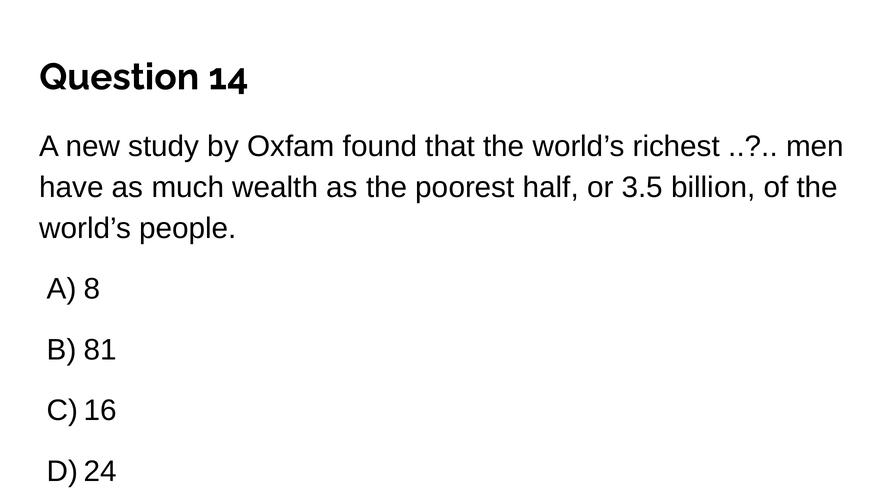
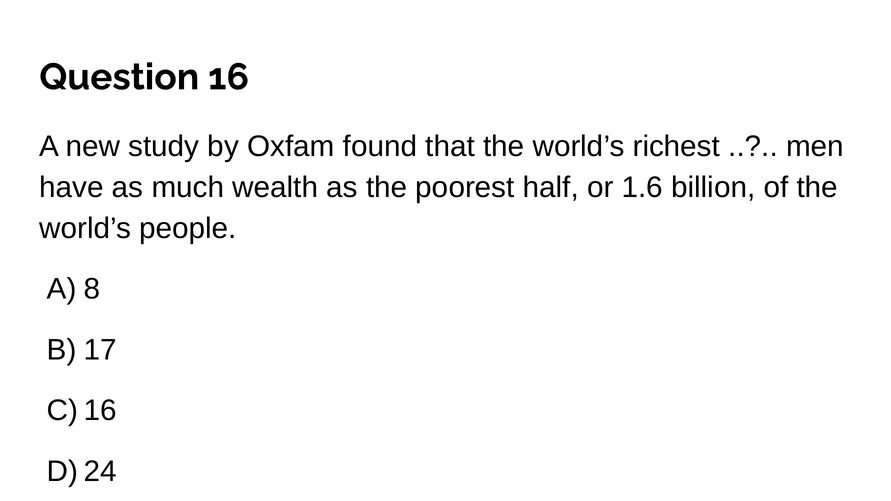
14: 14 -> 16
3.5: 3.5 -> 1.6
81: 81 -> 17
